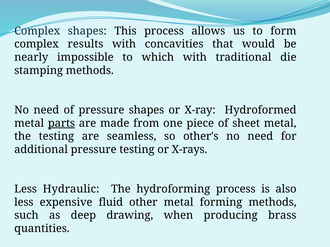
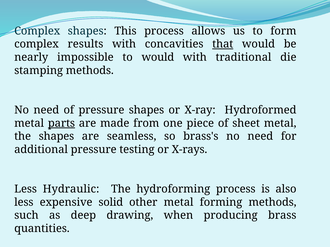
that underline: none -> present
to which: which -> would
the testing: testing -> shapes
other's: other's -> brass's
fluid: fluid -> solid
